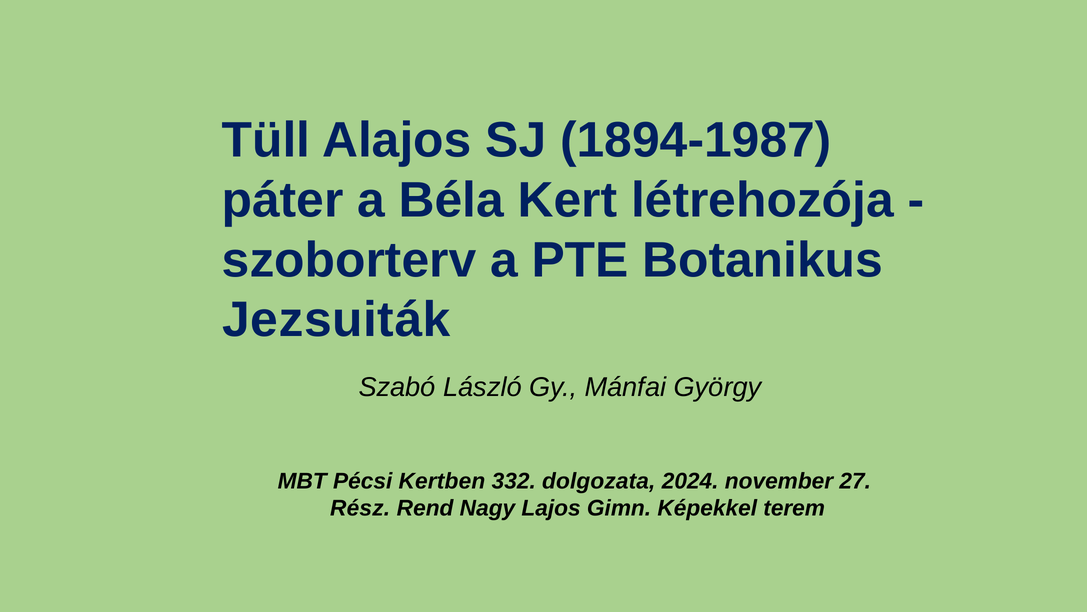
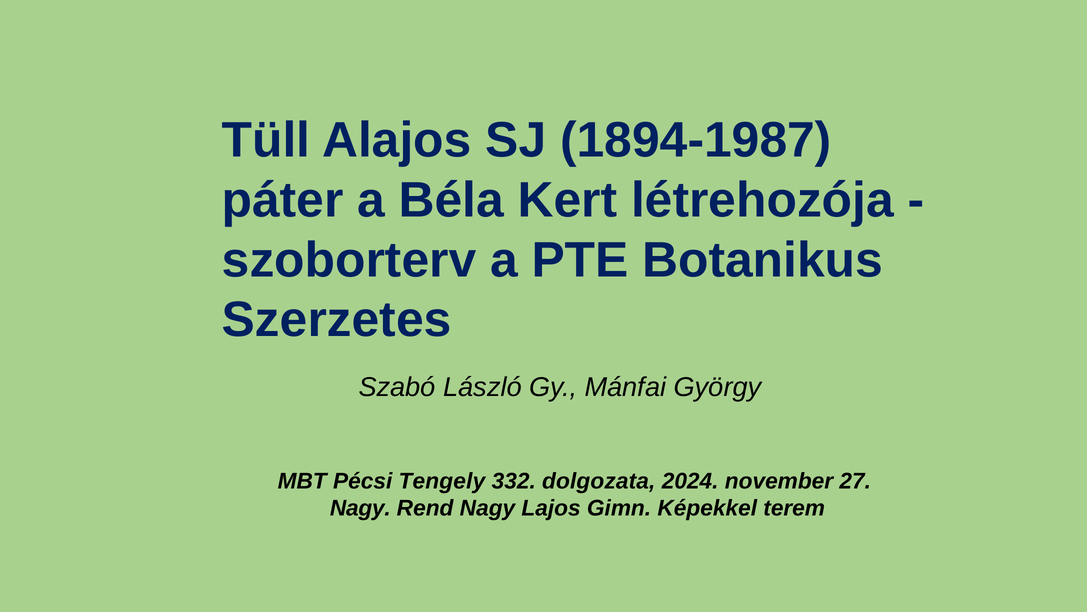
Jezsuiták: Jezsuiták -> Szerzetes
Kertben: Kertben -> Tengely
Rész at (360, 508): Rész -> Nagy
